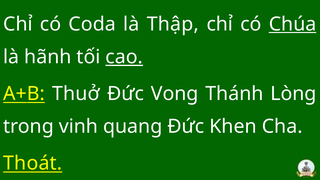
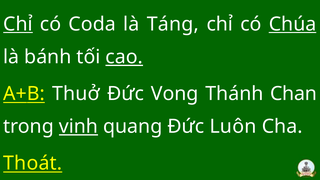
Chỉ at (18, 24) underline: none -> present
Thập: Thập -> Táng
hãnh: hãnh -> bánh
Lòng: Lòng -> Chan
vinh underline: none -> present
Khen: Khen -> Luôn
